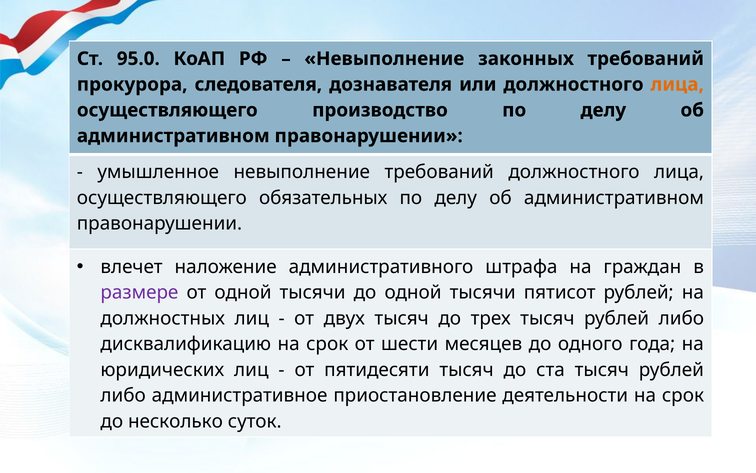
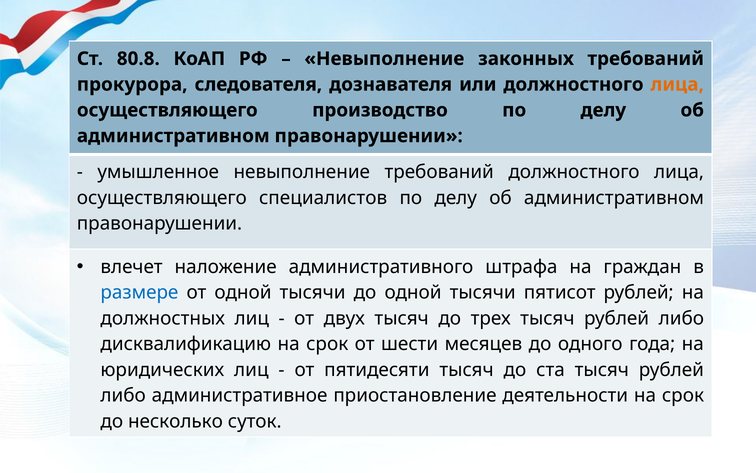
95.0: 95.0 -> 80.8
обязательных: обязательных -> специалистов
размере colour: purple -> blue
